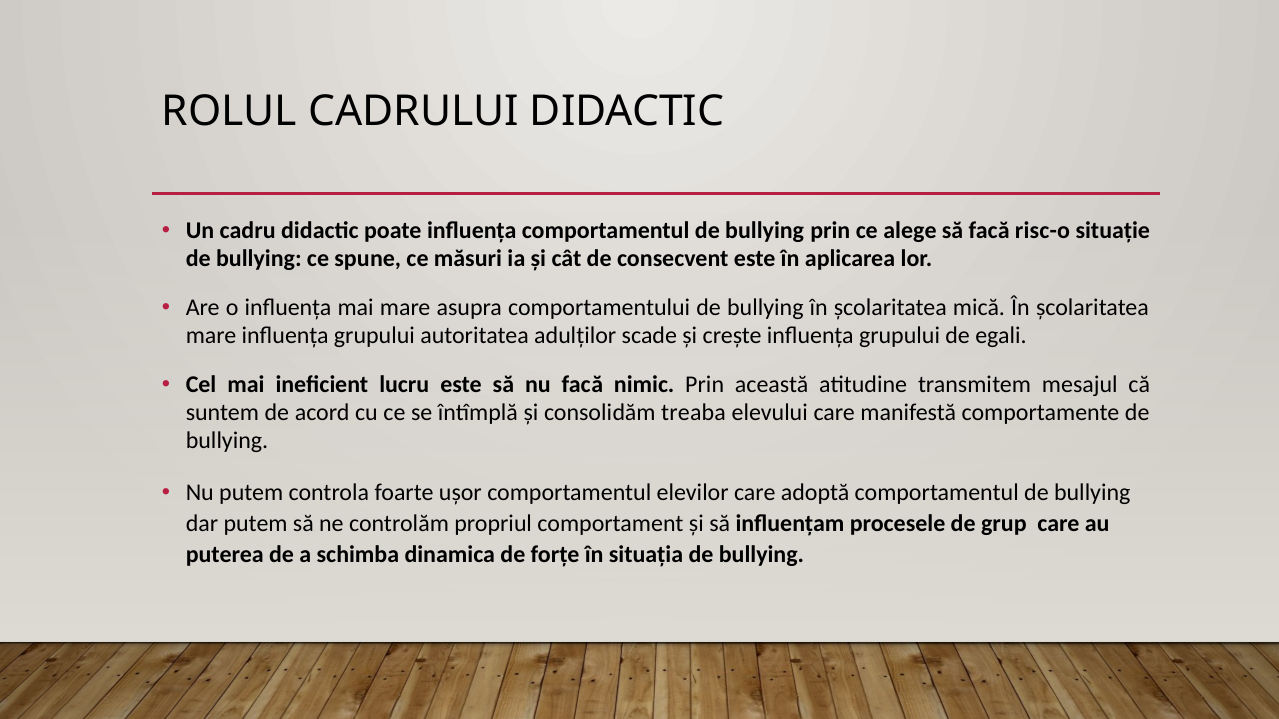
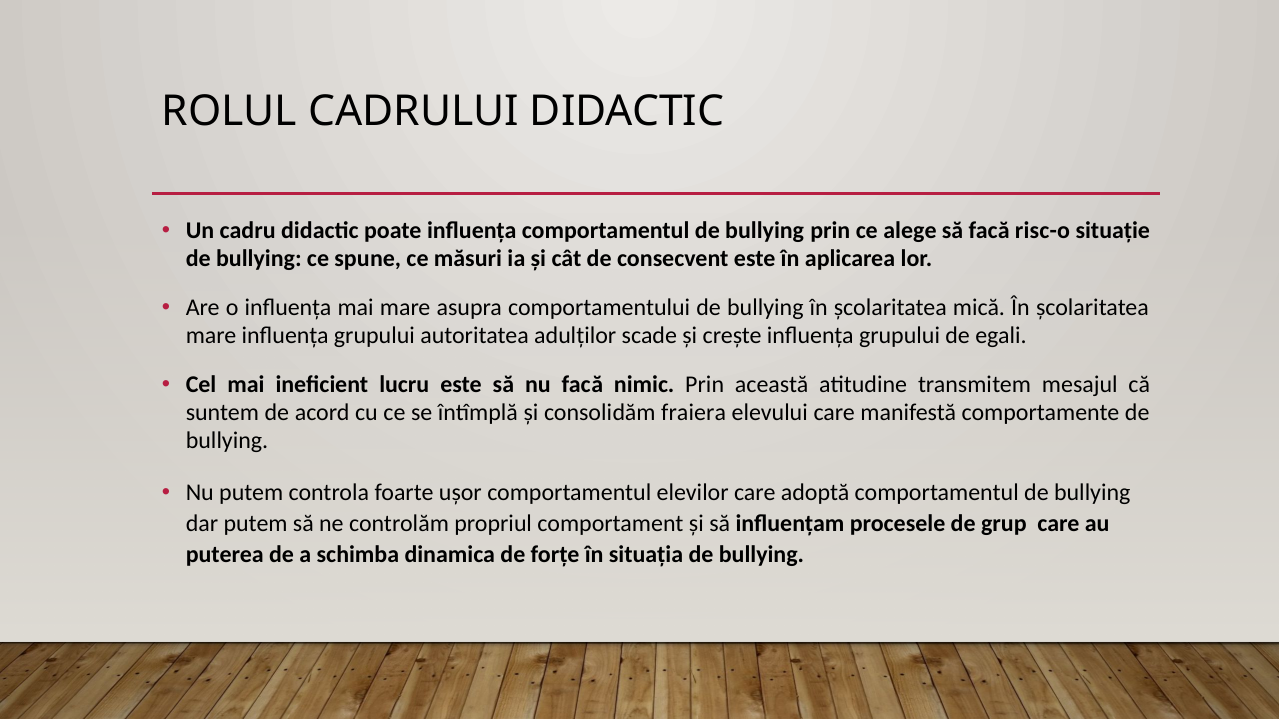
treaba: treaba -> fraiera
